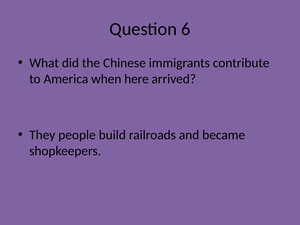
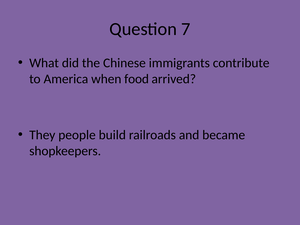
6: 6 -> 7
here: here -> food
